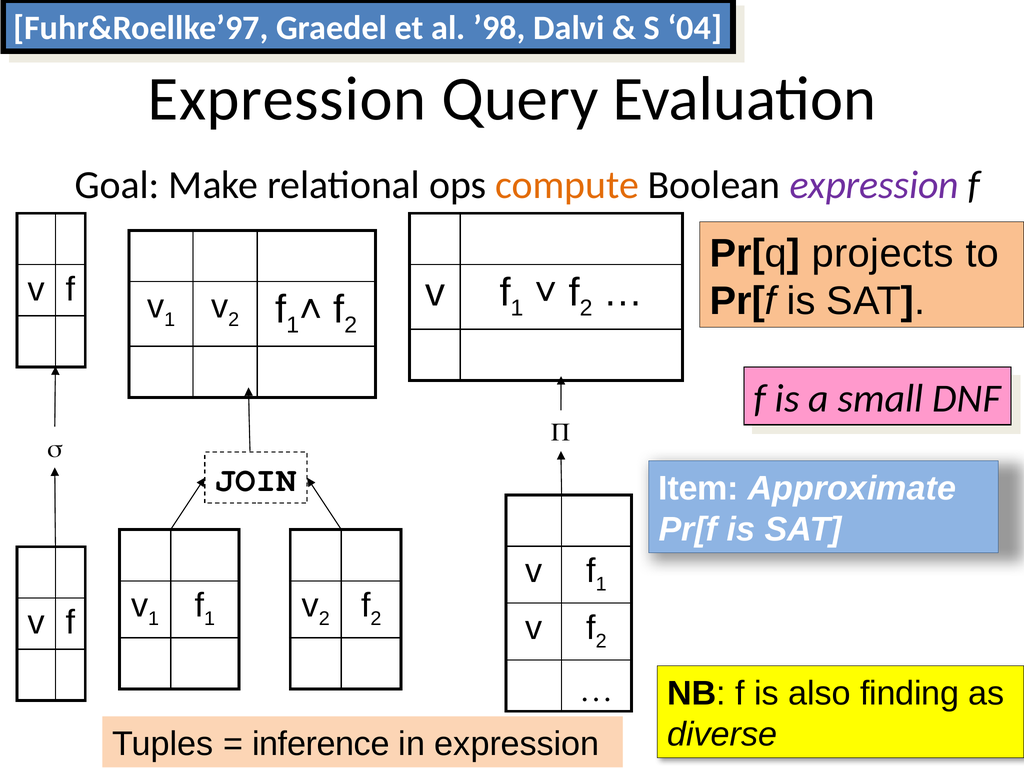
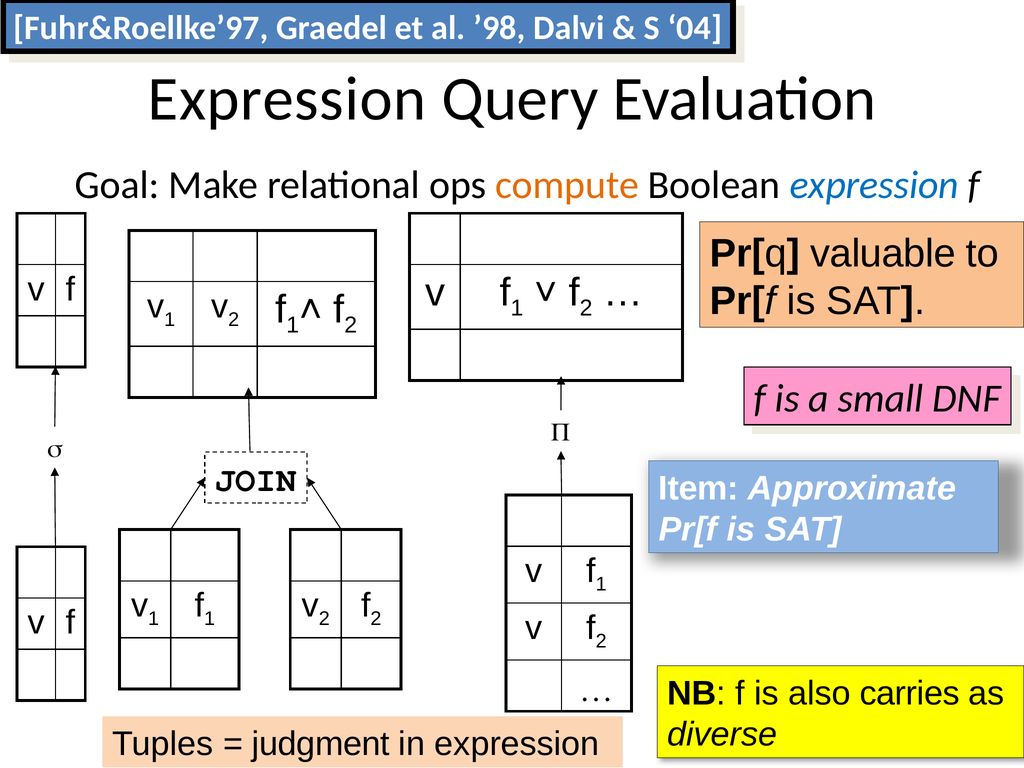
expression at (874, 185) colour: purple -> blue
projects: projects -> valuable
finding: finding -> carries
inference: inference -> judgment
